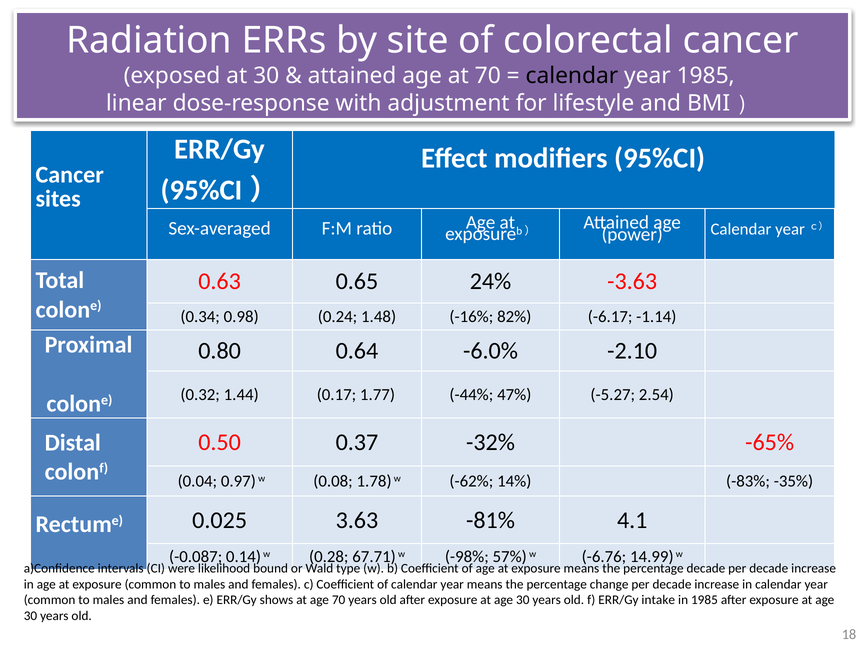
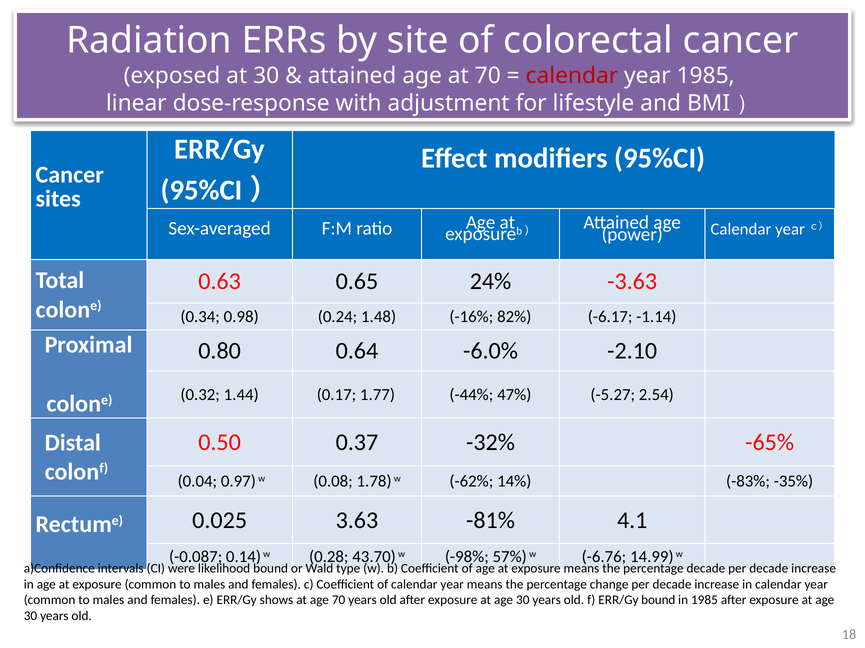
calendar at (572, 76) colour: black -> red
67.71: 67.71 -> 43.70
ERR/Gy intake: intake -> bound
